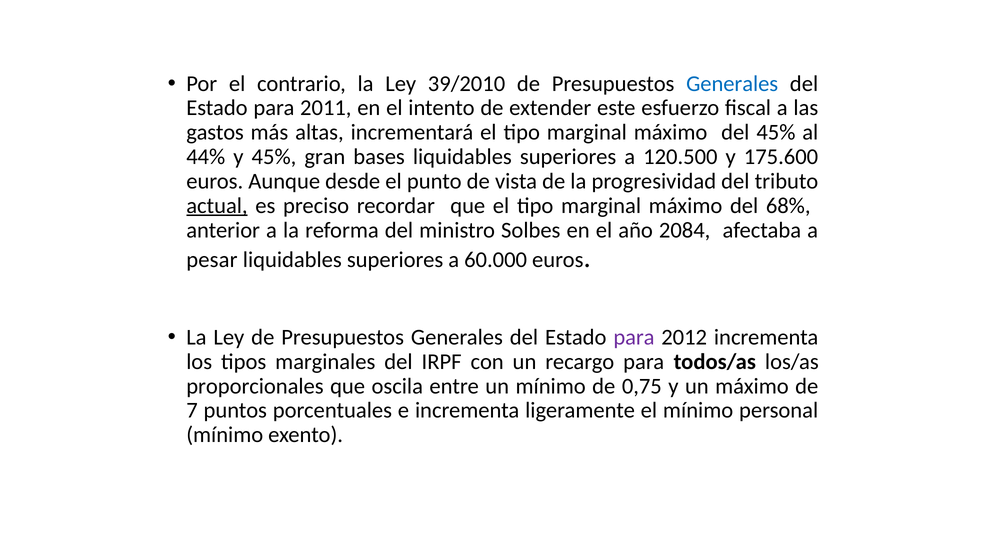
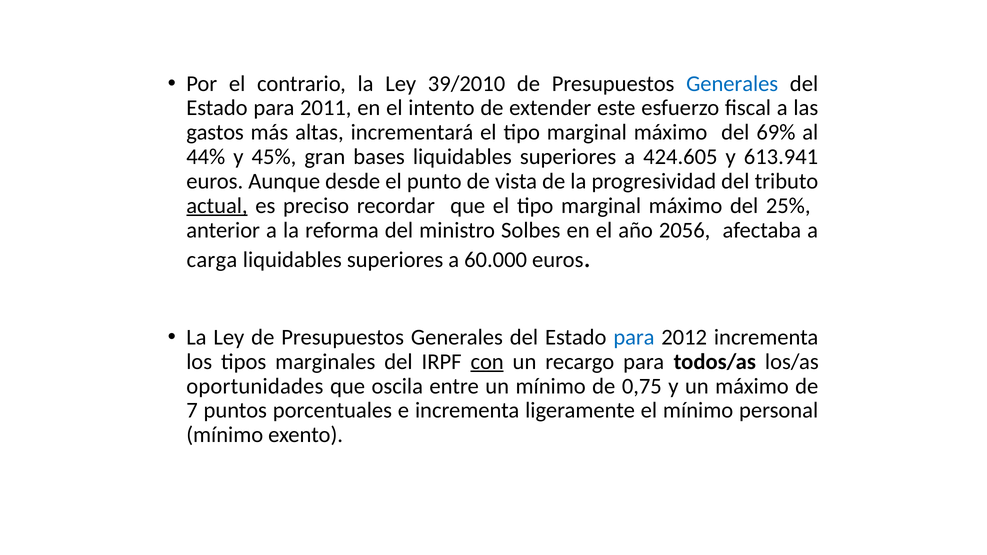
del 45%: 45% -> 69%
120.500: 120.500 -> 424.605
175.600: 175.600 -> 613.941
68%: 68% -> 25%
2084: 2084 -> 2056
pesar: pesar -> carga
para at (634, 337) colour: purple -> blue
con underline: none -> present
proporcionales: proporcionales -> oportunidades
